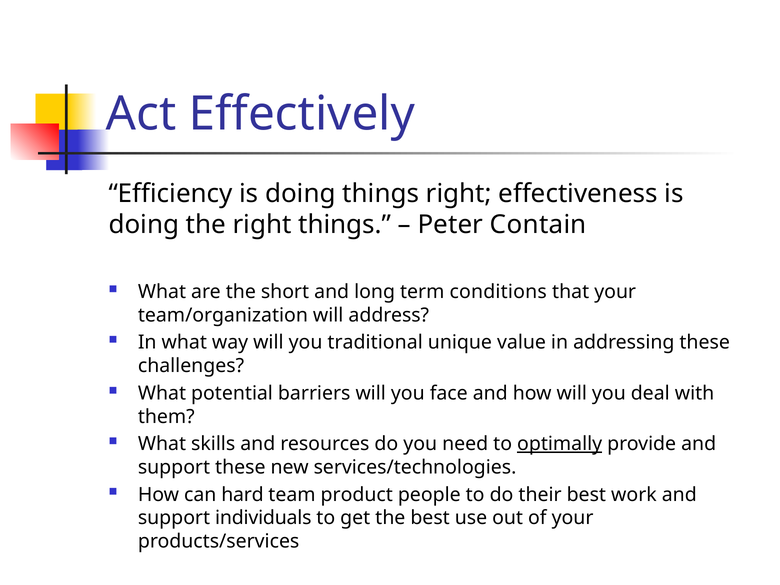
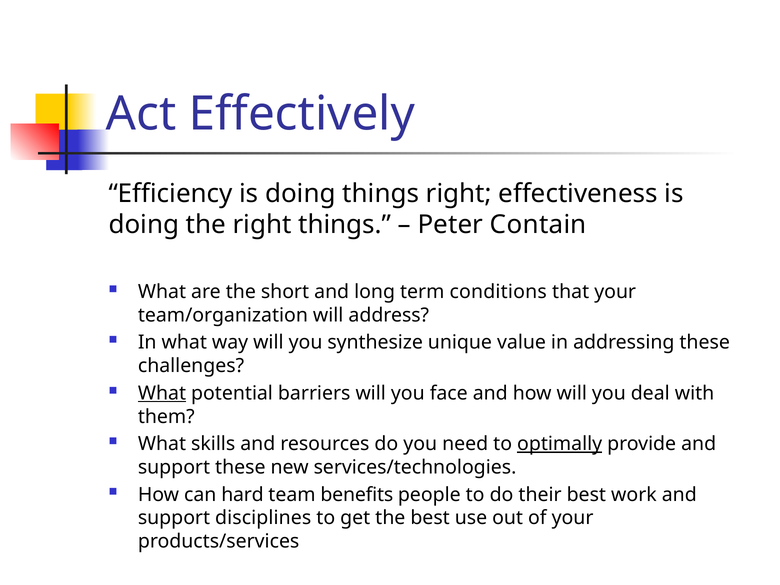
traditional: traditional -> synthesize
What at (162, 393) underline: none -> present
product: product -> benefits
individuals: individuals -> disciplines
